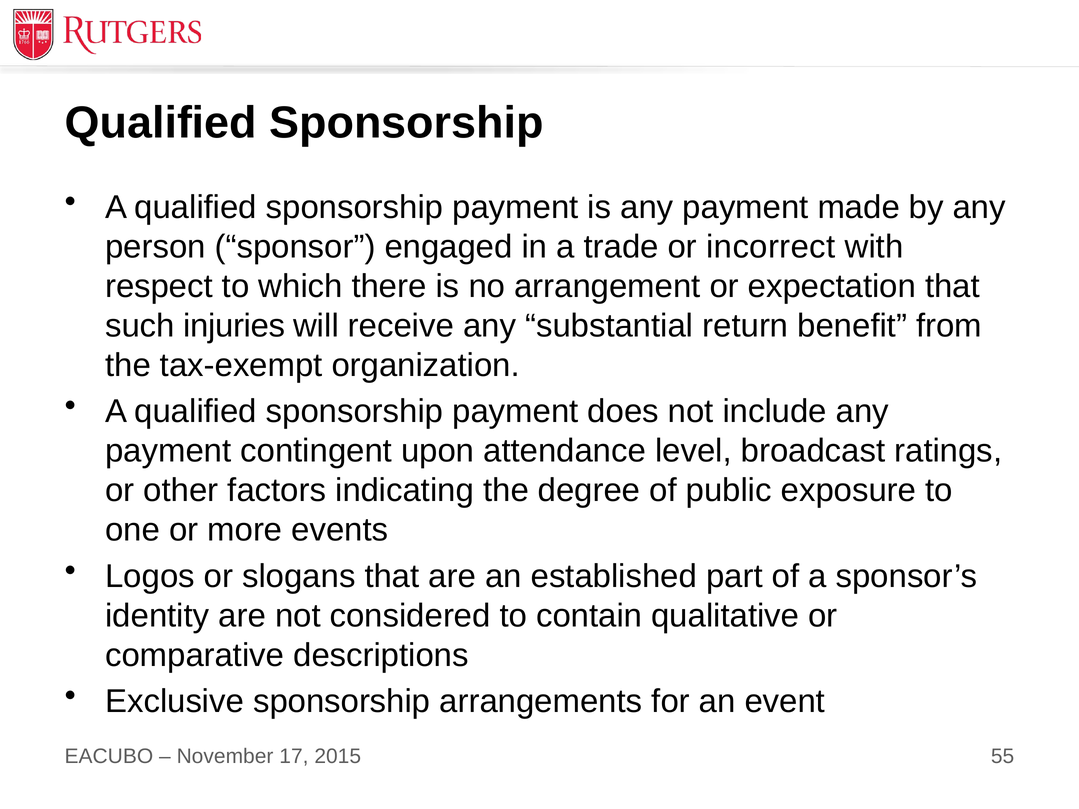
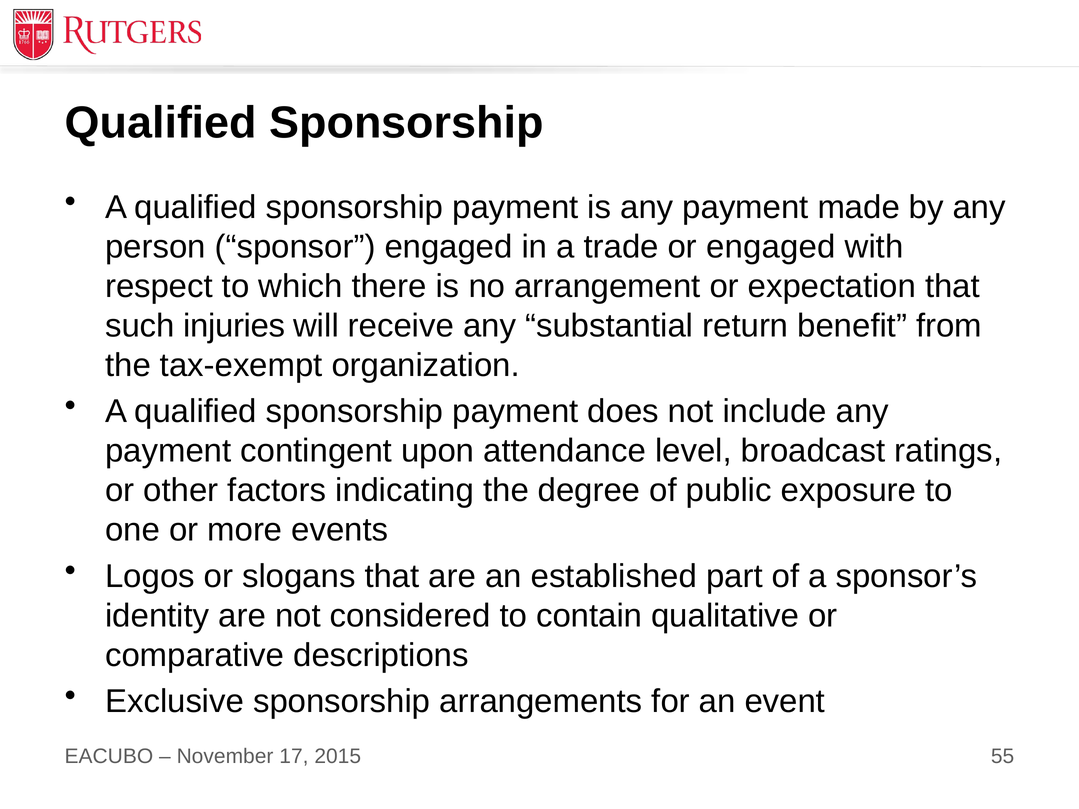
or incorrect: incorrect -> engaged
